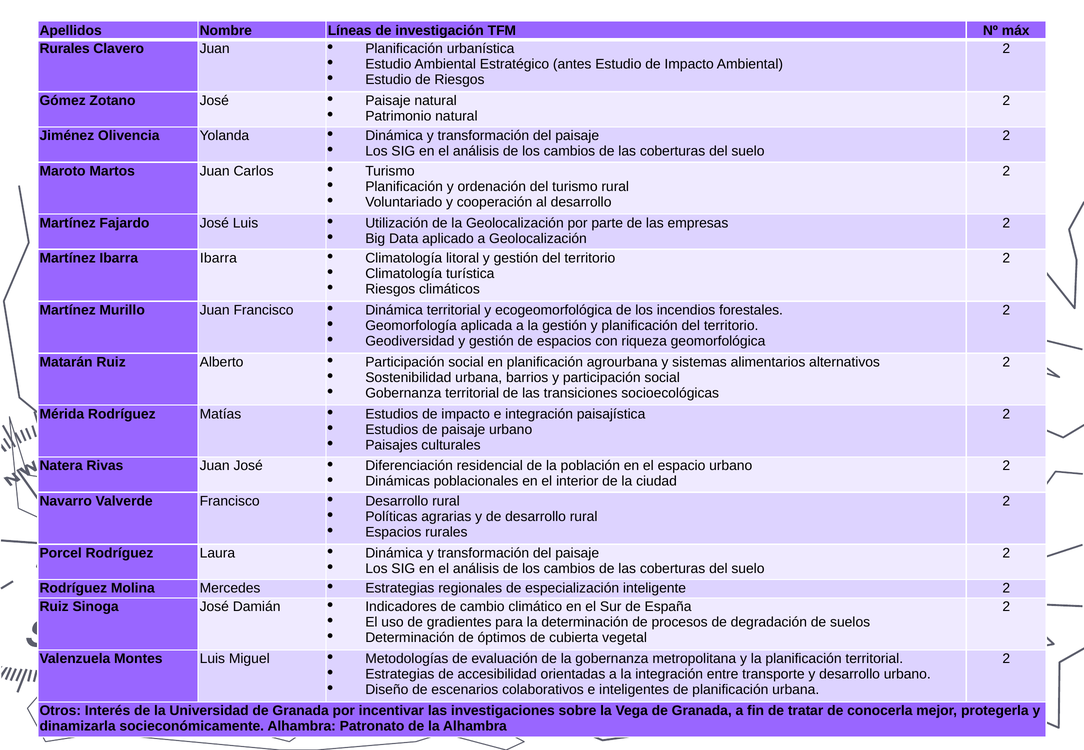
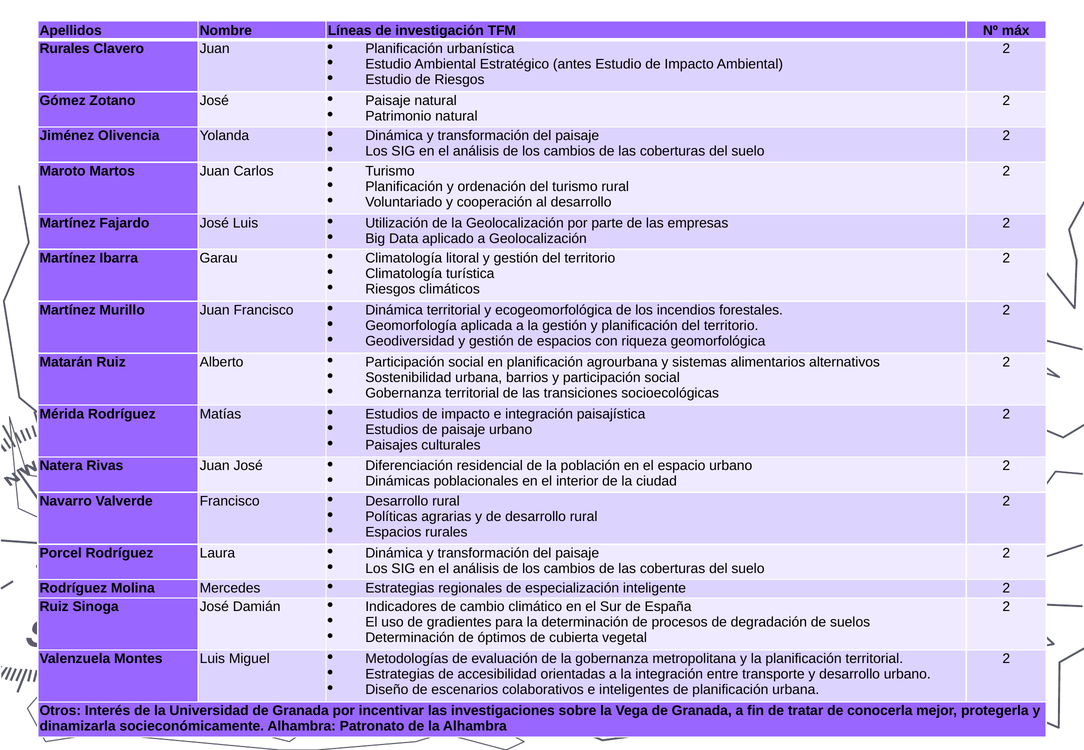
Ibarra Ibarra: Ibarra -> Garau
